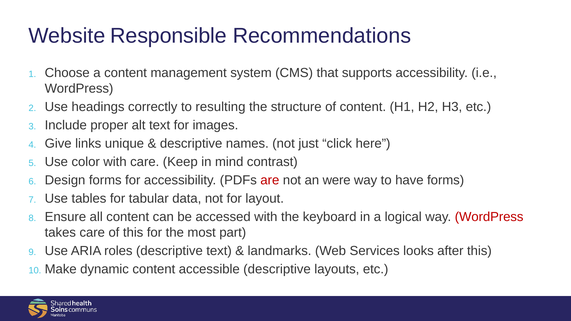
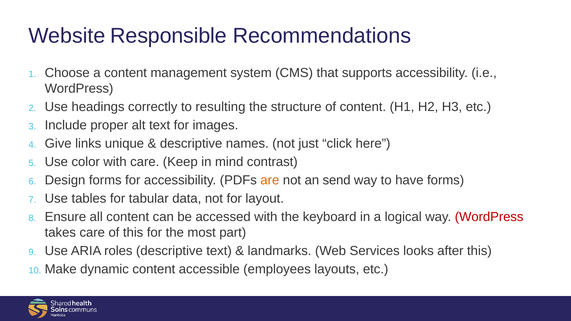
are colour: red -> orange
were: were -> send
accessible descriptive: descriptive -> employees
